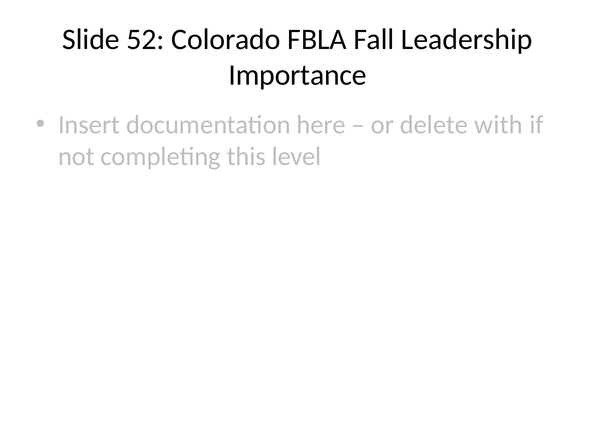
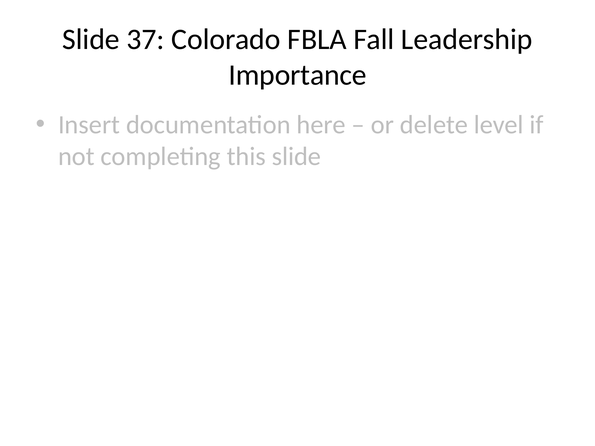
52: 52 -> 37
with: with -> level
this level: level -> slide
